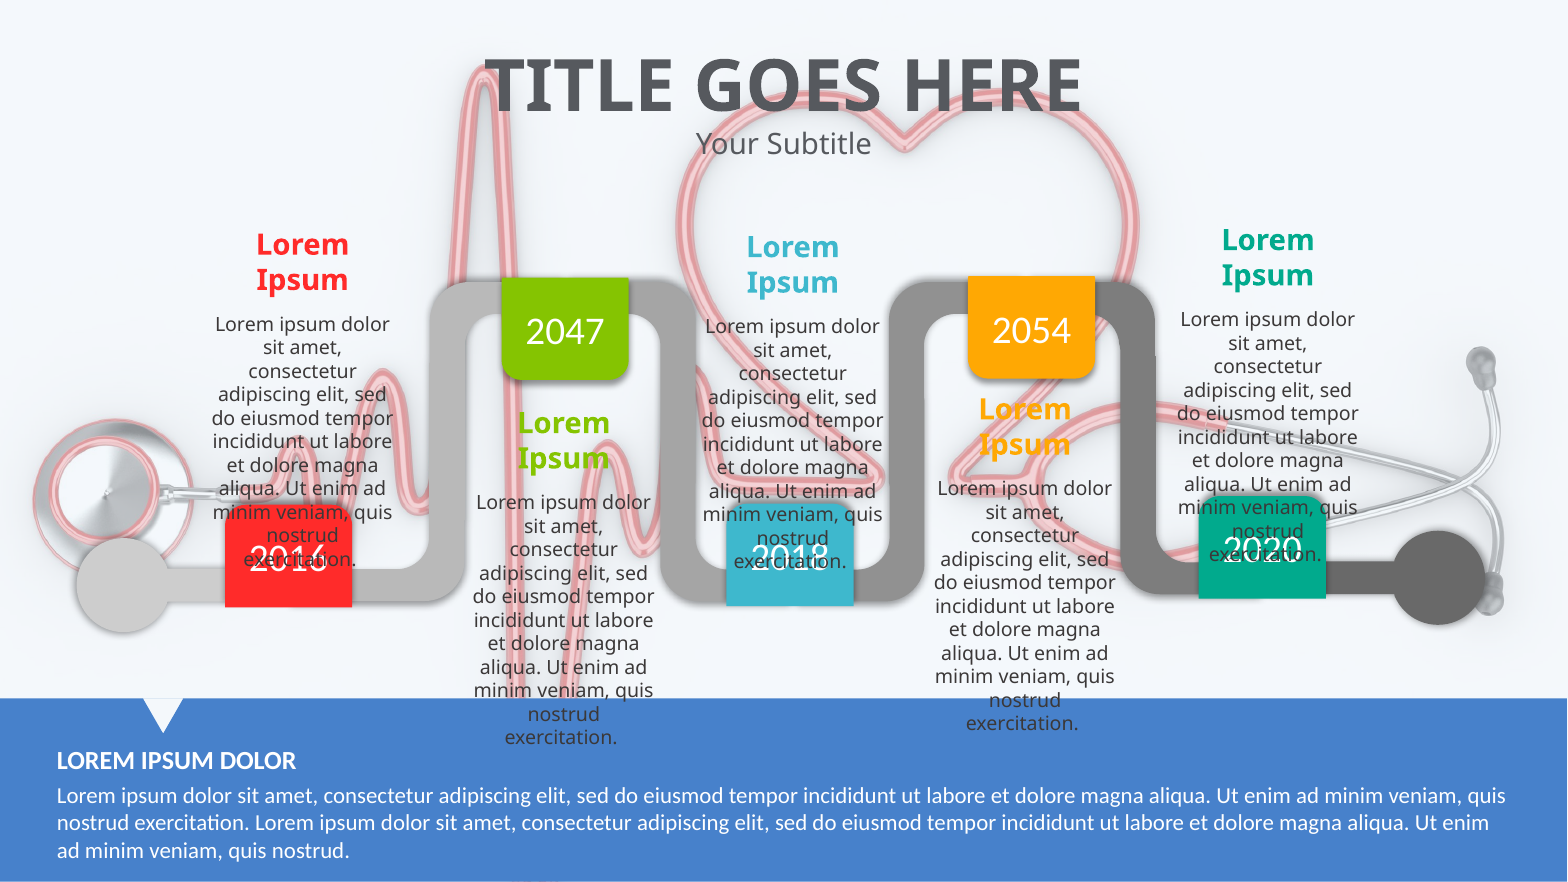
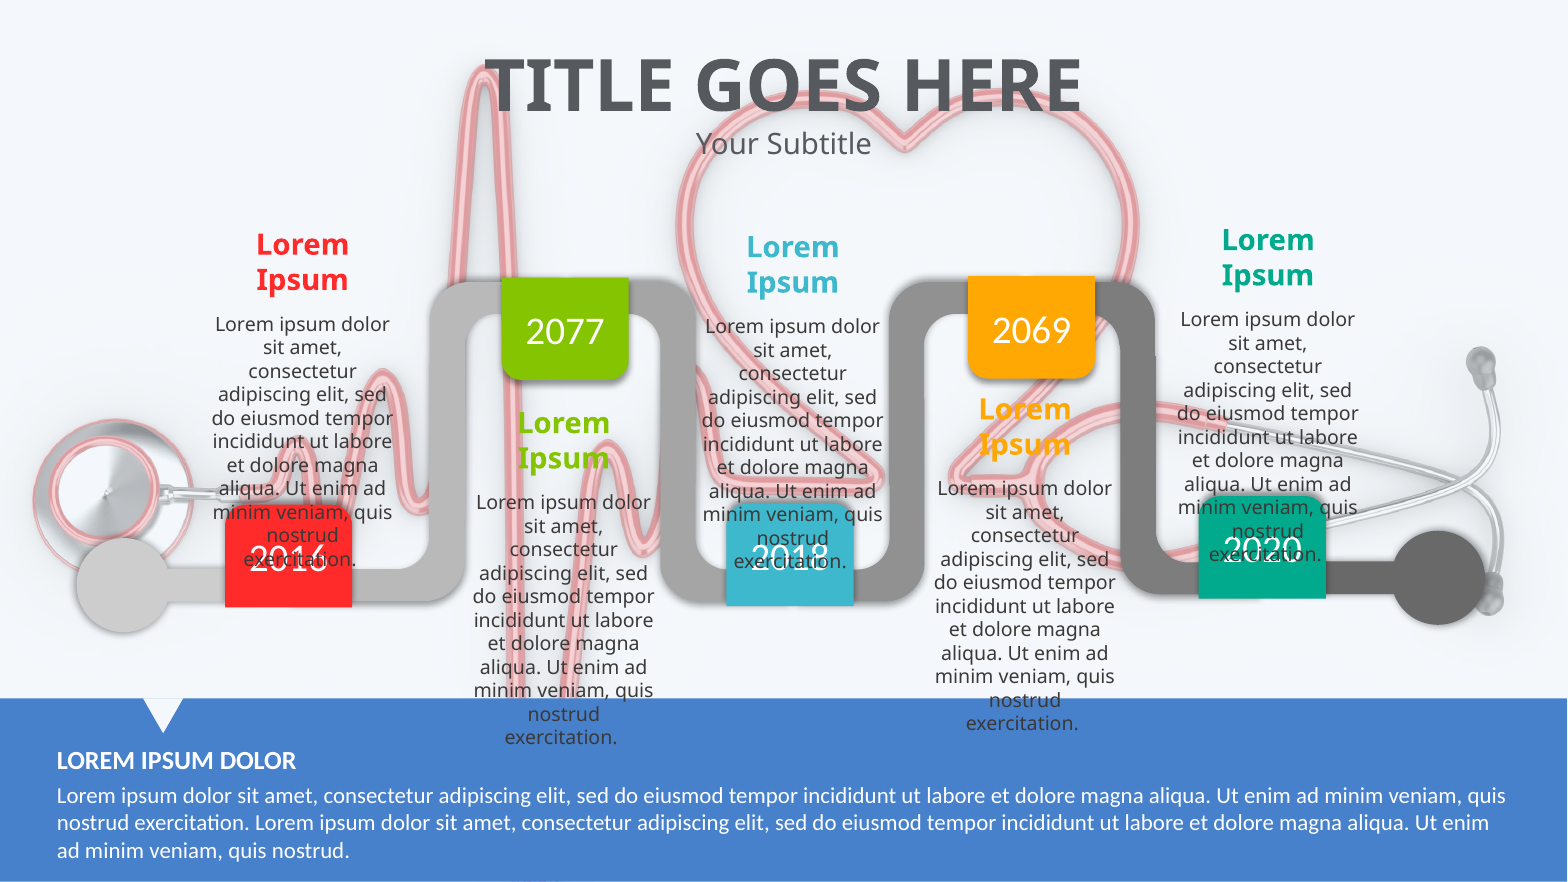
2054: 2054 -> 2069
2047: 2047 -> 2077
